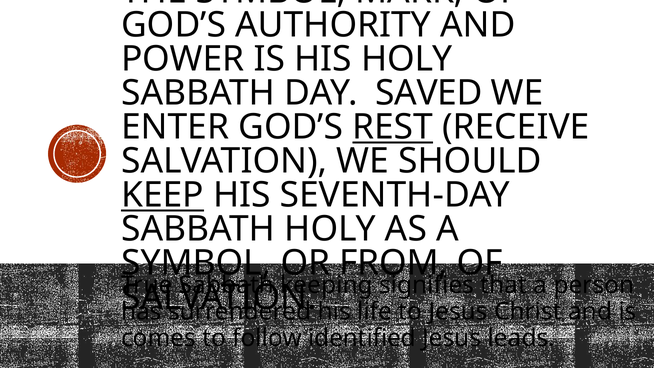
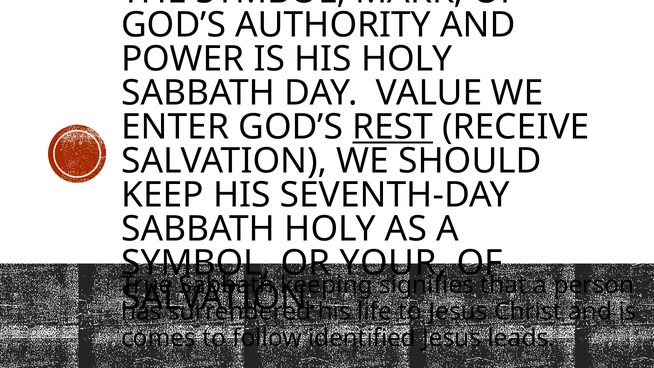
SAVED: SAVED -> VALUE
KEEP underline: present -> none
FROM: FROM -> YOUR
